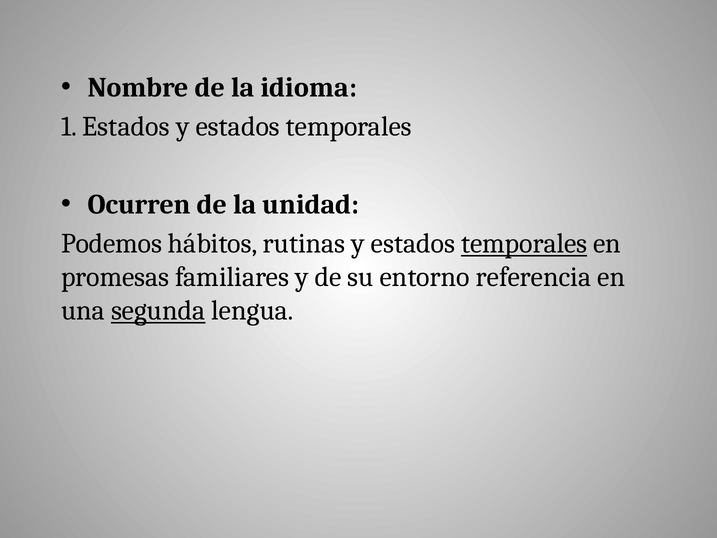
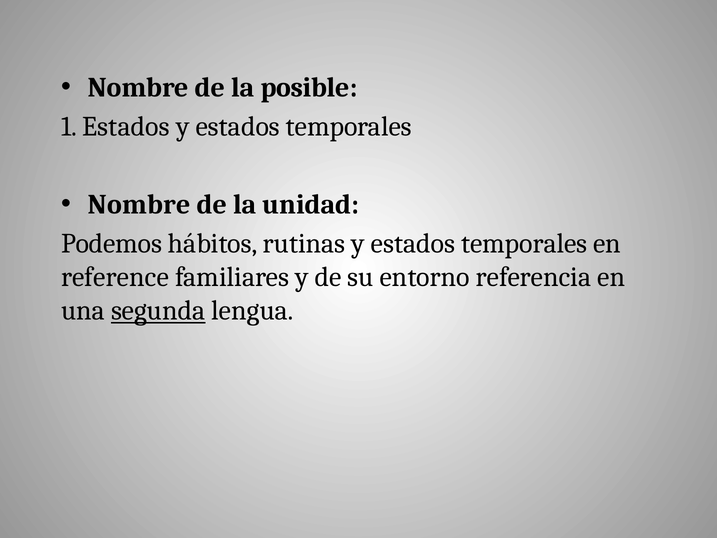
idioma: idioma -> posible
Ocurren at (139, 205): Ocurren -> Nombre
temporales at (524, 244) underline: present -> none
promesas: promesas -> reference
